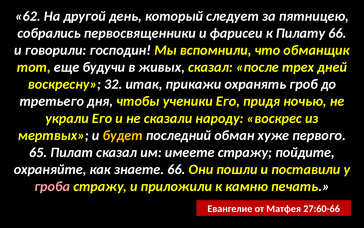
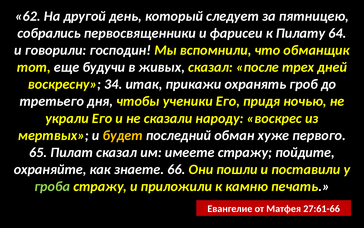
Пилату 66: 66 -> 64
32: 32 -> 34
гроба colour: pink -> light green
27:60-66: 27:60-66 -> 27:61-66
